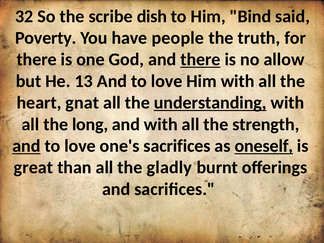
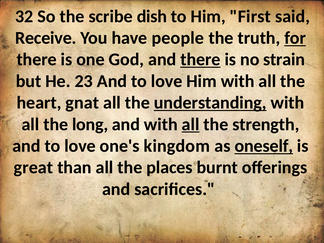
Bind: Bind -> First
Poverty: Poverty -> Receive
for underline: none -> present
allow: allow -> strain
13: 13 -> 23
all at (191, 124) underline: none -> present
and at (26, 146) underline: present -> none
one's sacrifices: sacrifices -> kingdom
gladly: gladly -> places
